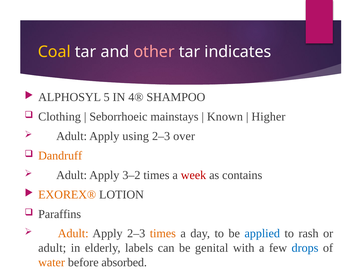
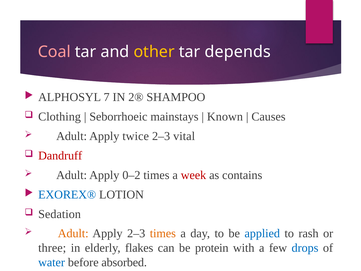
Coal colour: yellow -> pink
other colour: pink -> yellow
indicates: indicates -> depends
5: 5 -> 7
4®: 4® -> 2®
Higher: Higher -> Causes
using: using -> twice
over: over -> vital
Dandruff colour: orange -> red
3–2: 3–2 -> 0–2
EXOREX® colour: orange -> blue
Paraffins: Paraffins -> Sedation
adult at (52, 248): adult -> three
labels: labels -> flakes
genital: genital -> protein
water colour: orange -> blue
